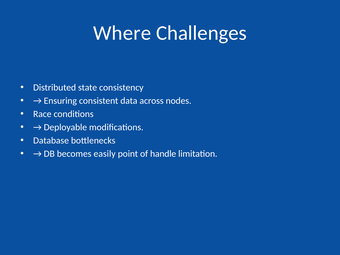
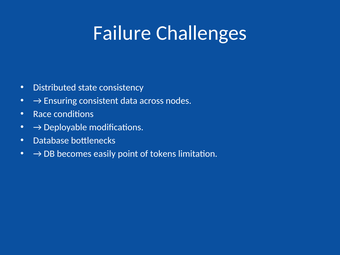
Where: Where -> Failure
handle: handle -> tokens
